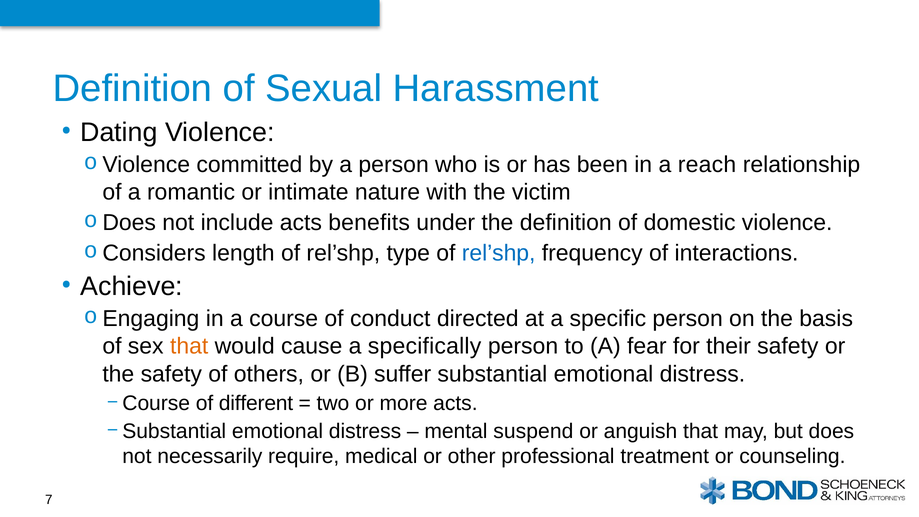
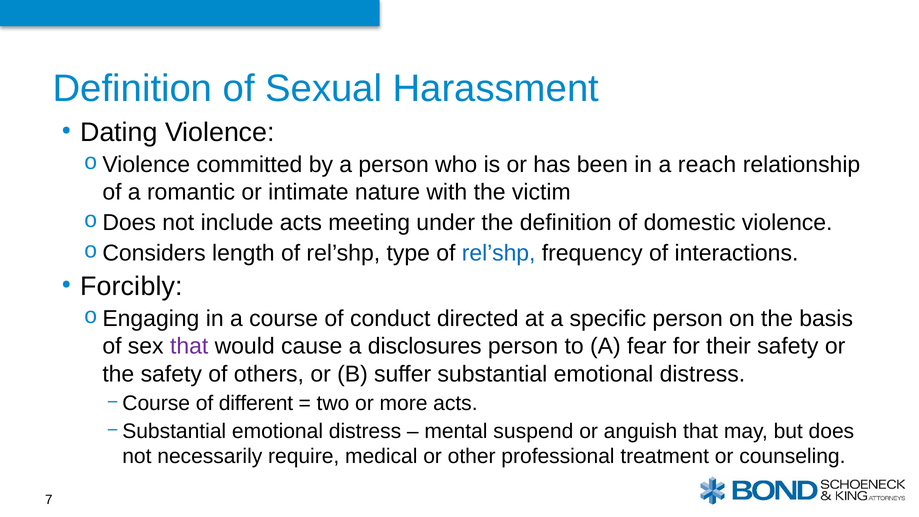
benefits: benefits -> meeting
Achieve: Achieve -> Forcibly
that at (189, 346) colour: orange -> purple
specifically: specifically -> disclosures
